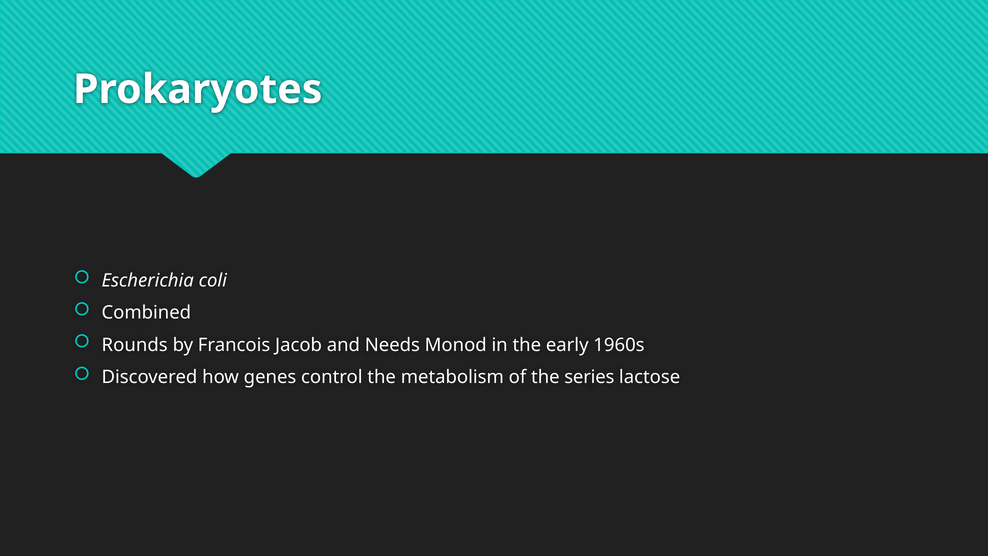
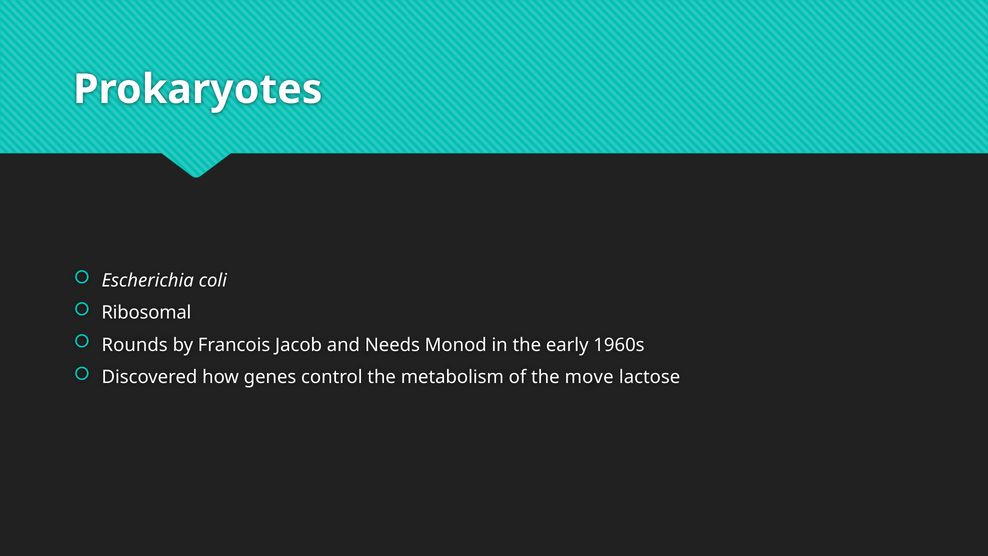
Combined: Combined -> Ribosomal
series: series -> move
